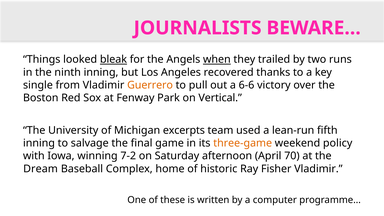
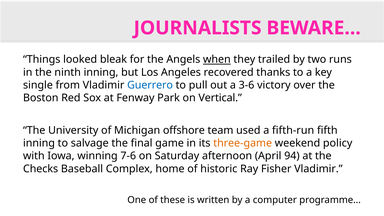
bleak underline: present -> none
Guerrero colour: orange -> blue
6-6: 6-6 -> 3-6
excerpts: excerpts -> offshore
lean-run: lean-run -> fifth-run
7-2: 7-2 -> 7-6
70: 70 -> 94
Dream: Dream -> Checks
